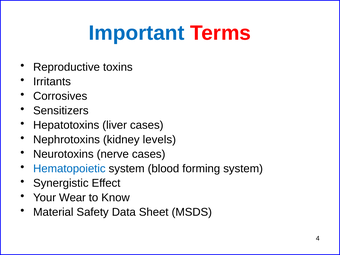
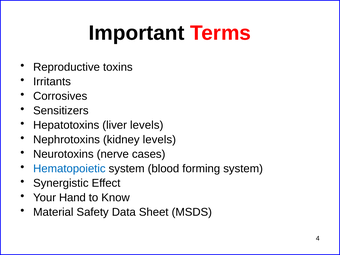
Important colour: blue -> black
liver cases: cases -> levels
Wear: Wear -> Hand
